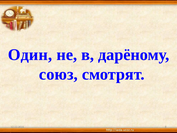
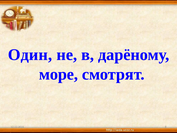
союз: союз -> море
